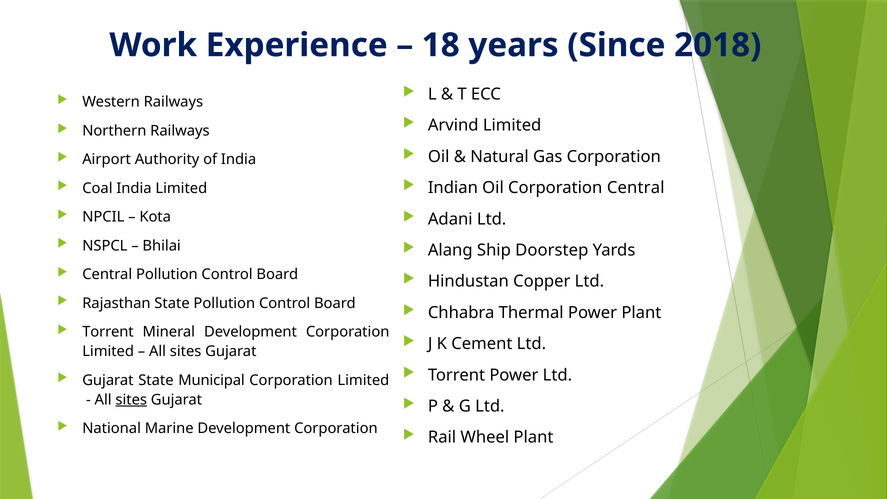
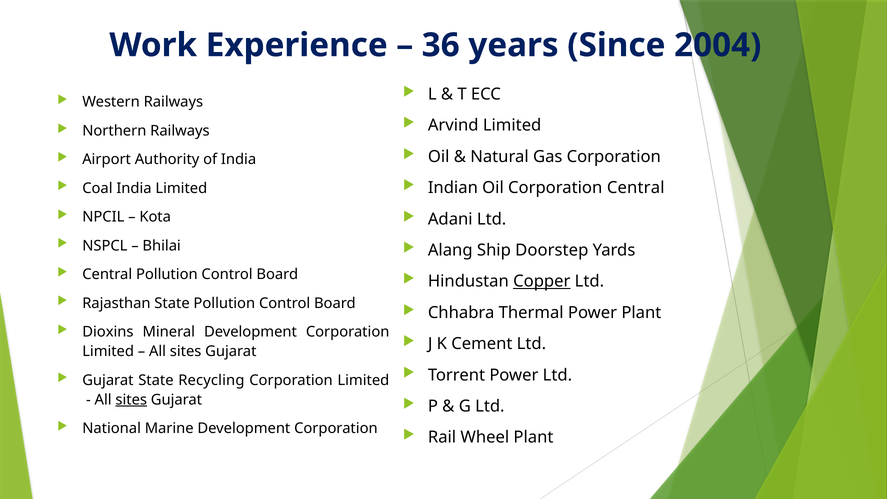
18: 18 -> 36
2018: 2018 -> 2004
Copper underline: none -> present
Torrent at (108, 332): Torrent -> Dioxins
Municipal: Municipal -> Recycling
